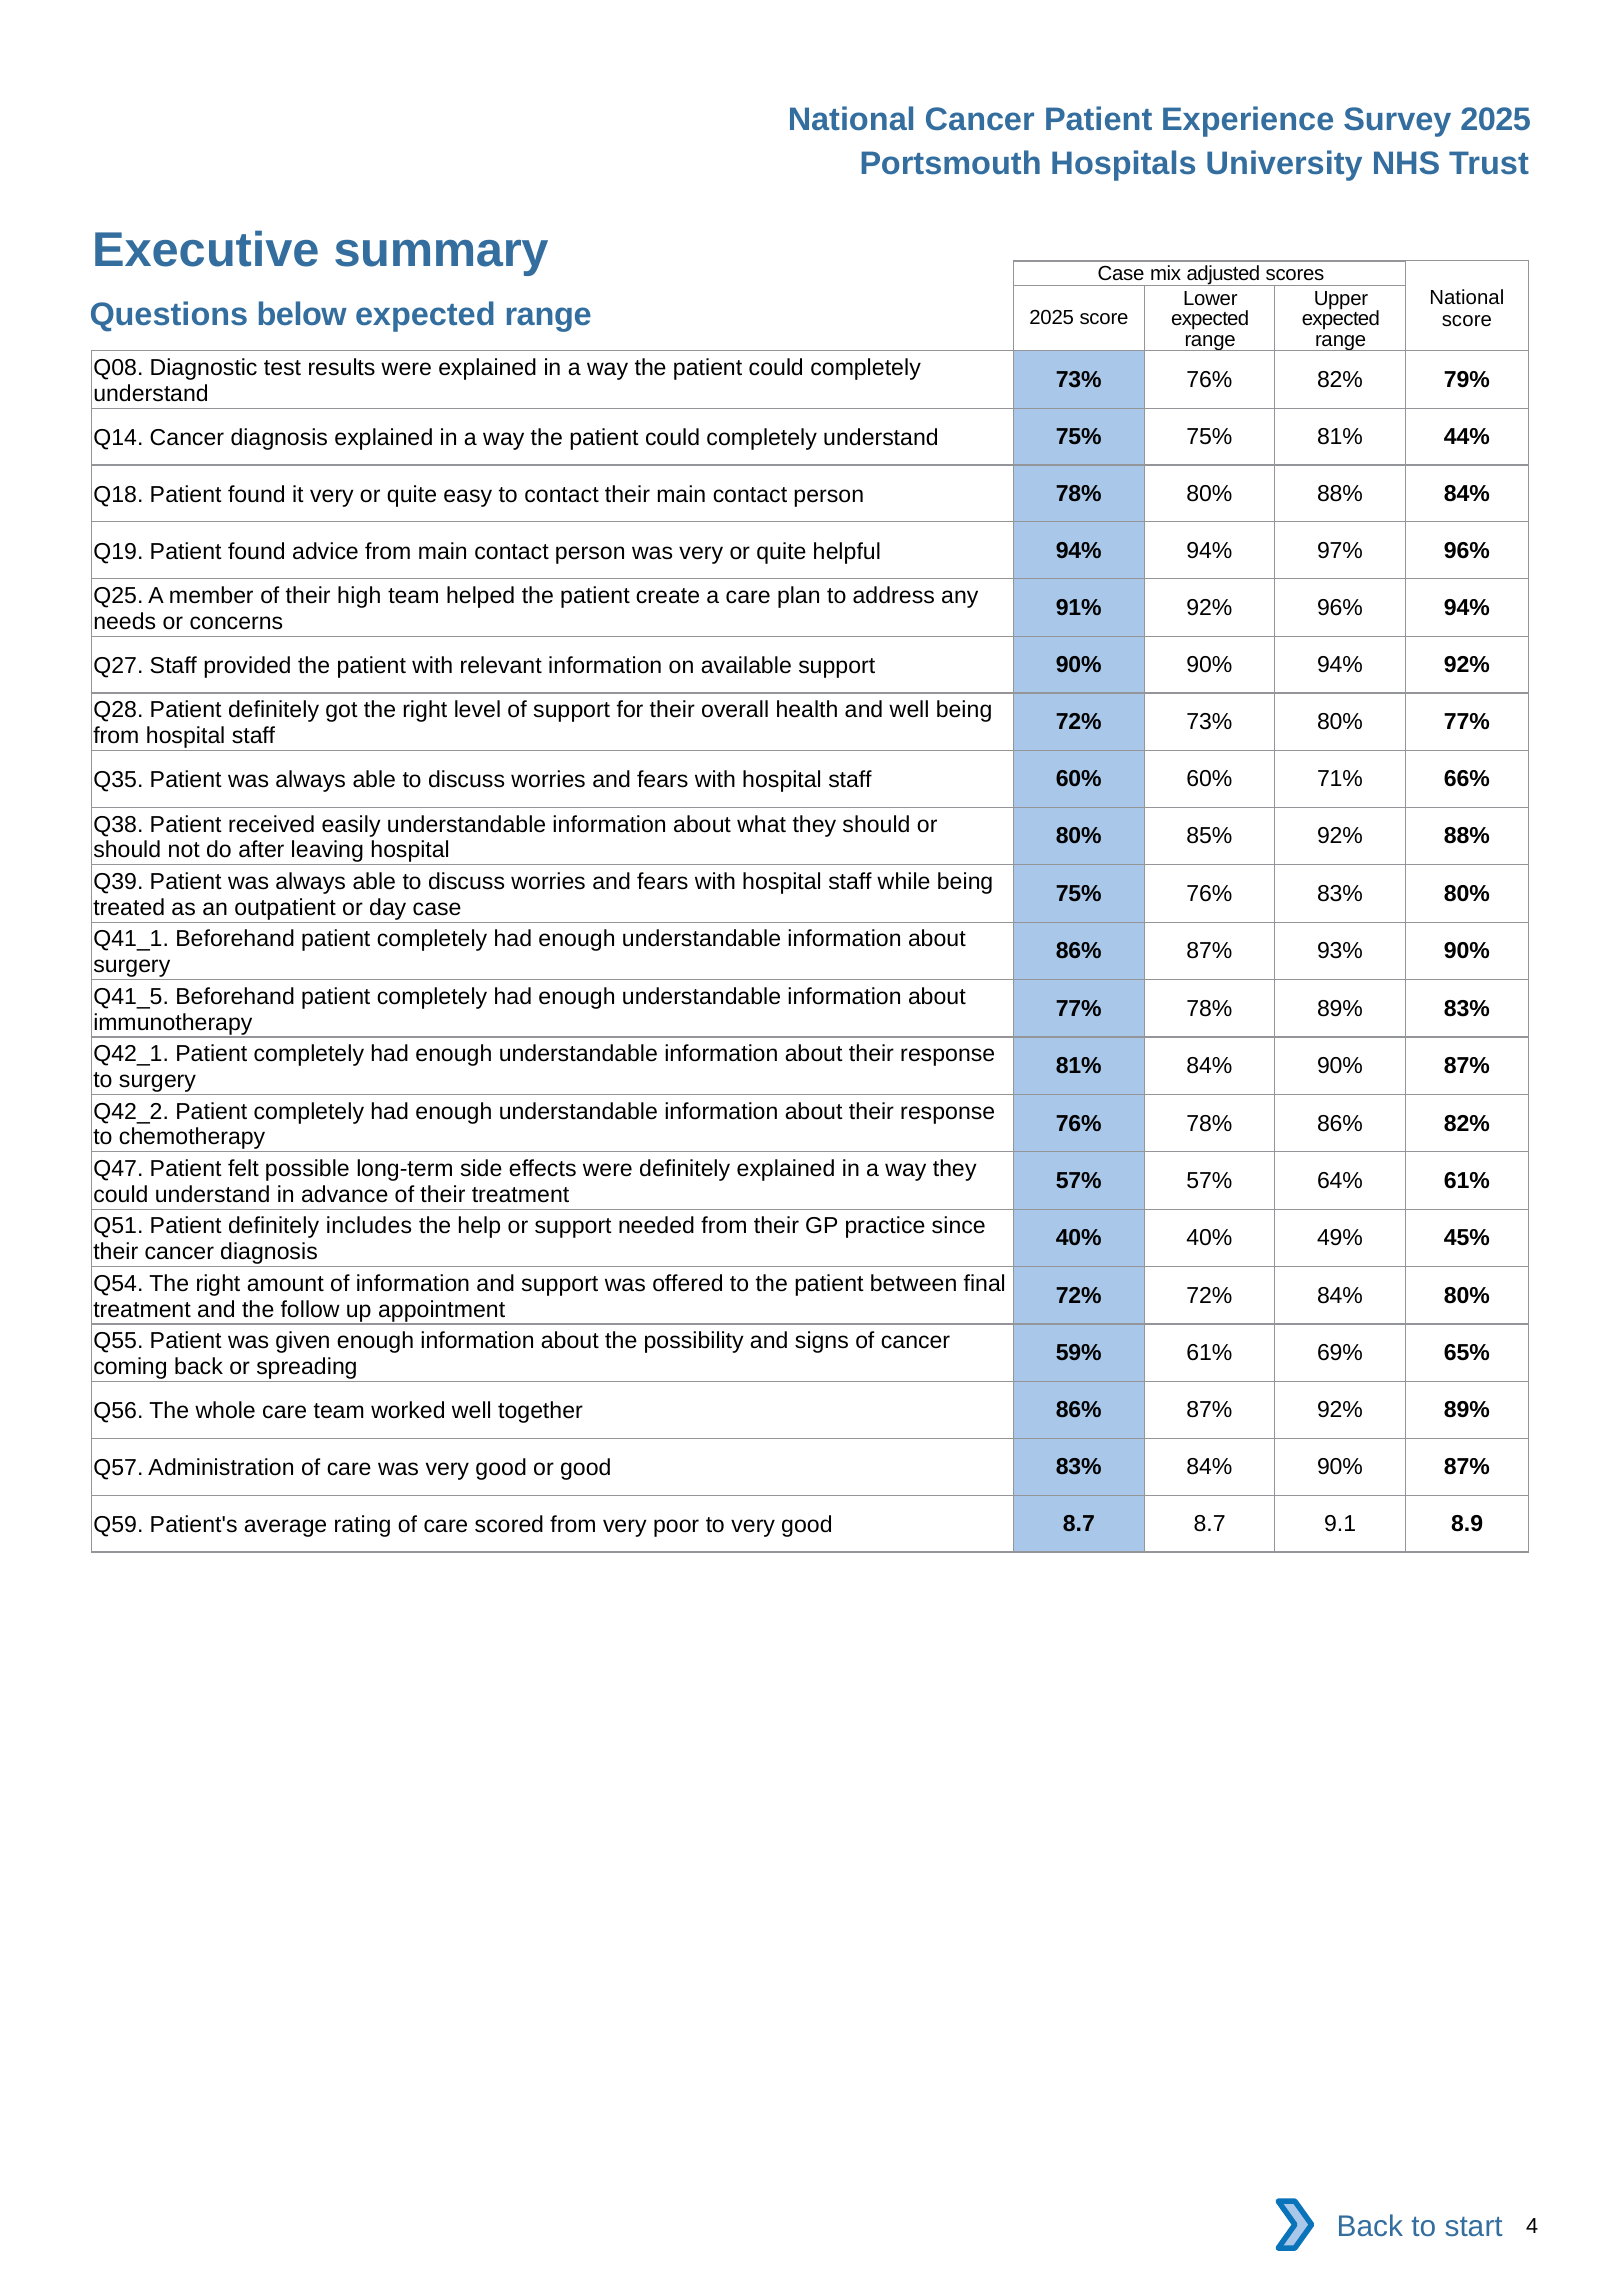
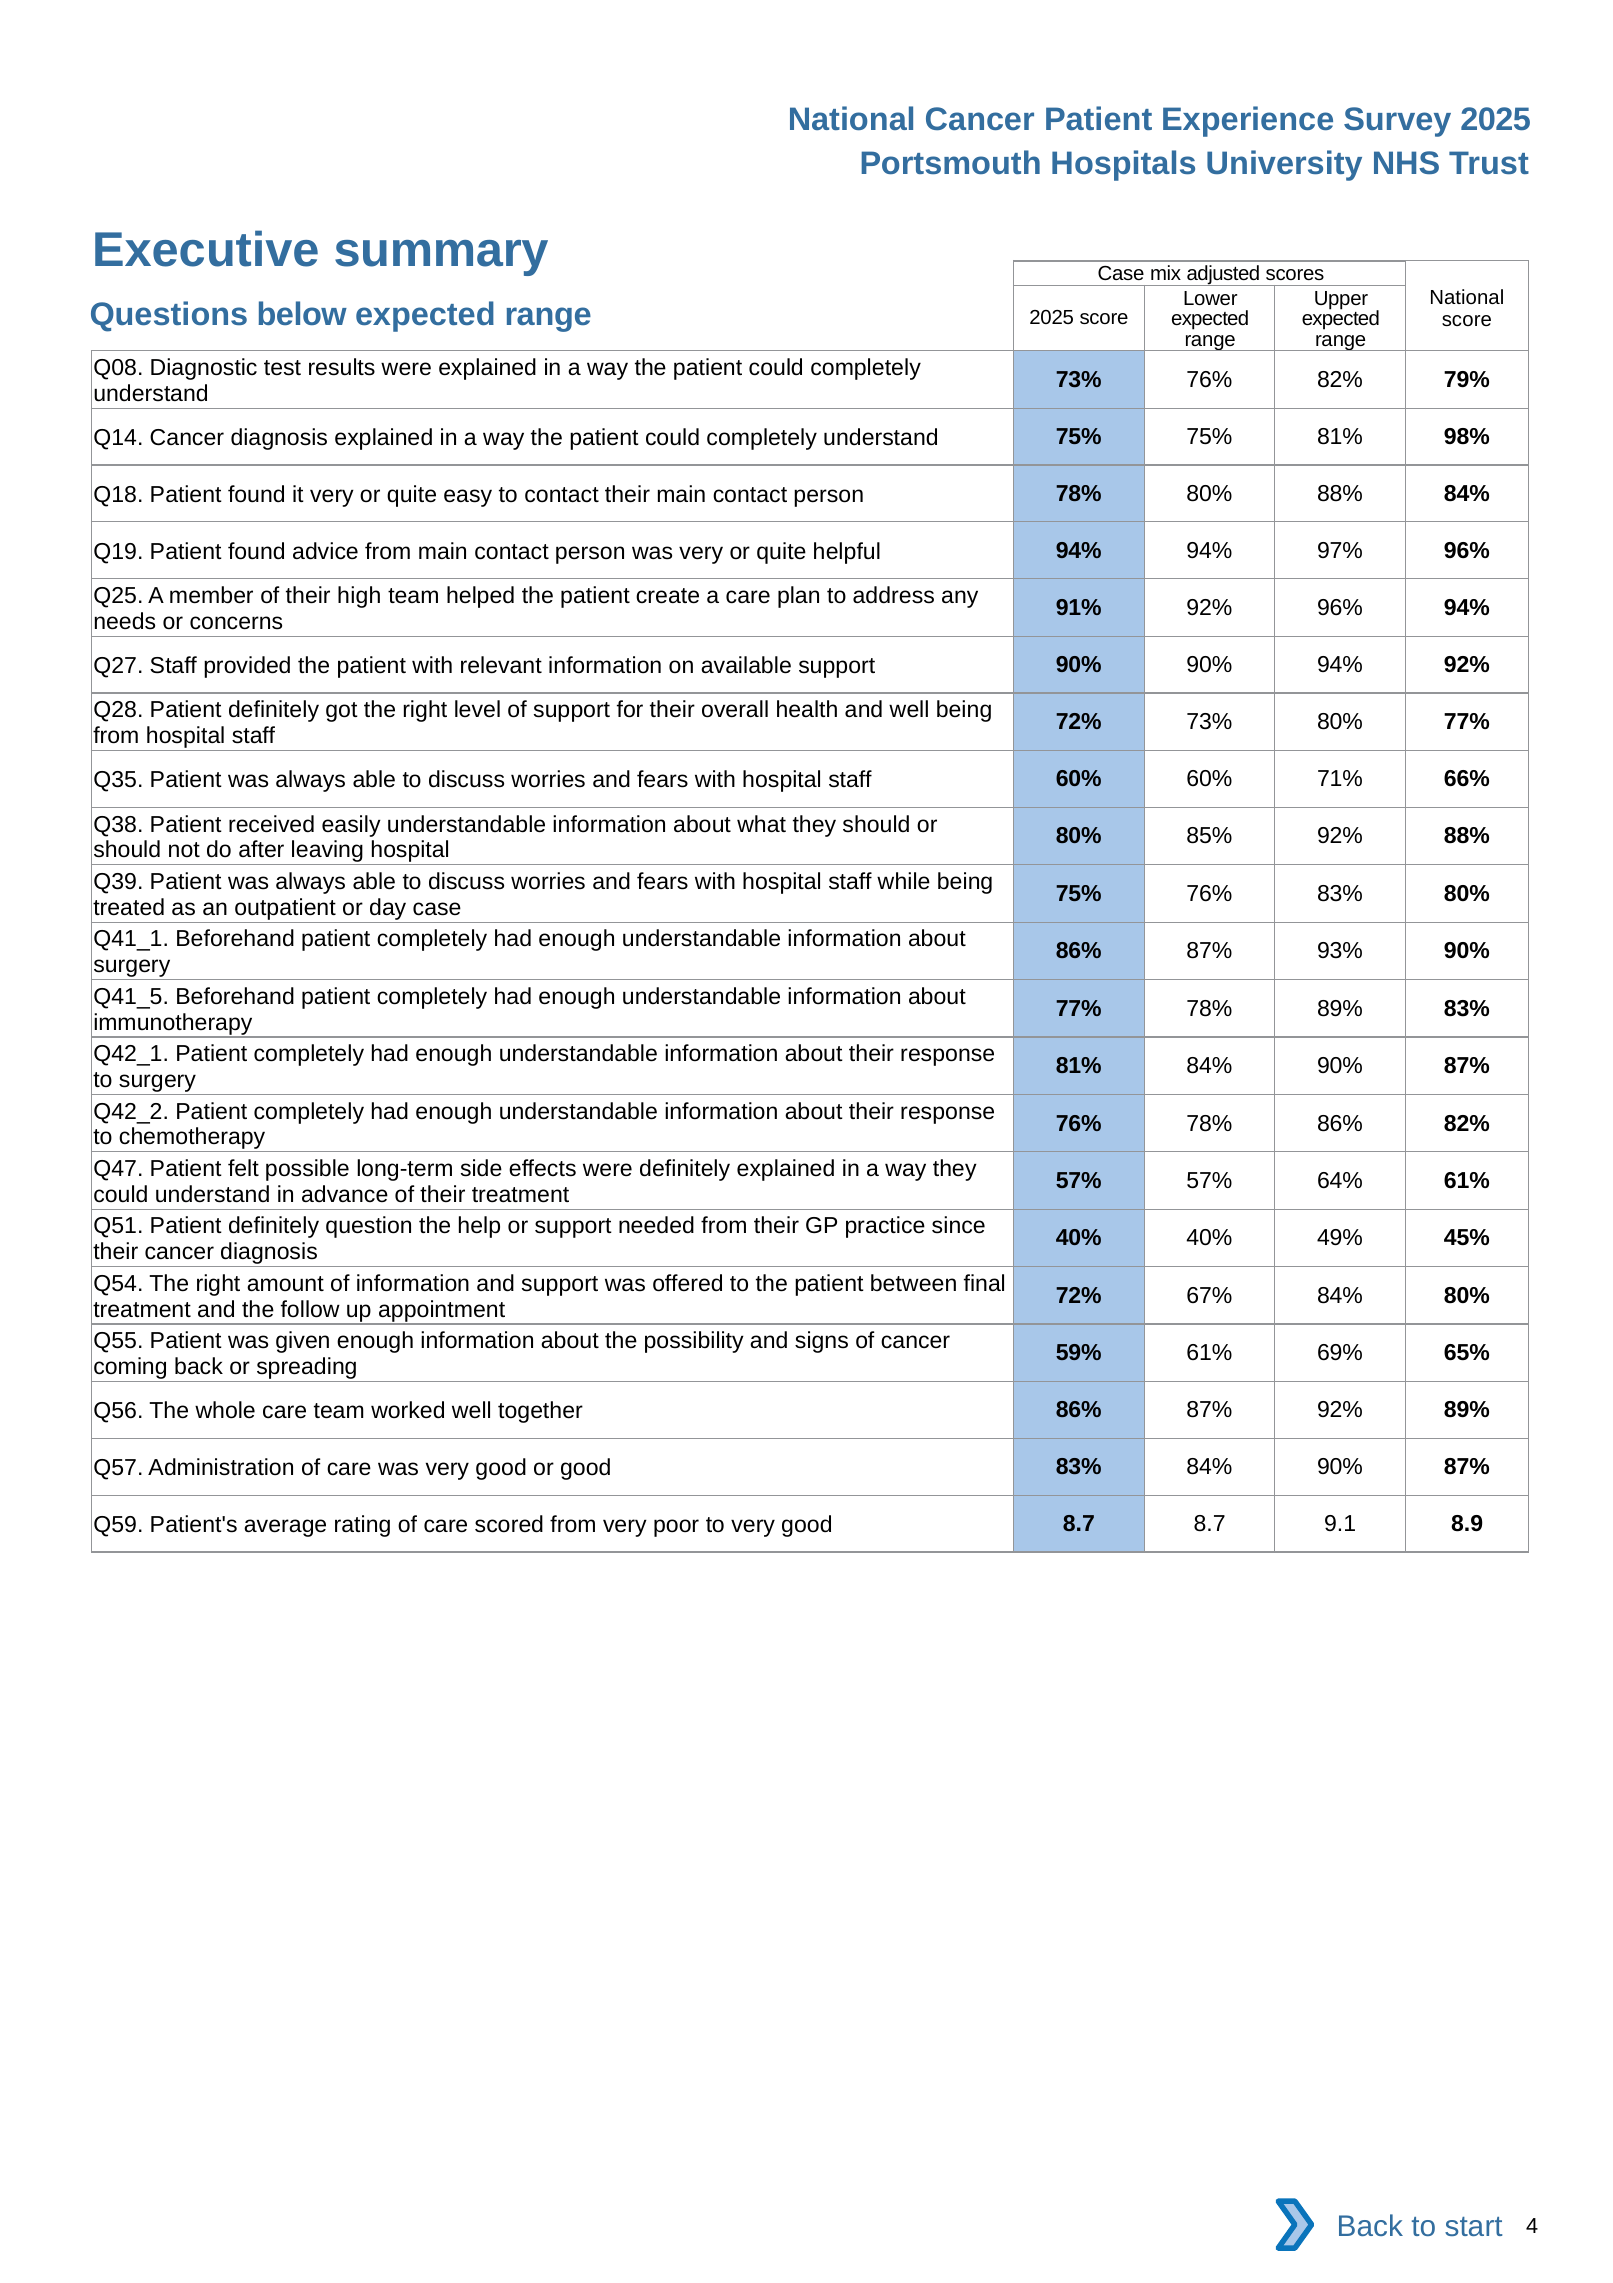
44%: 44% -> 98%
includes: includes -> question
72% 72%: 72% -> 67%
